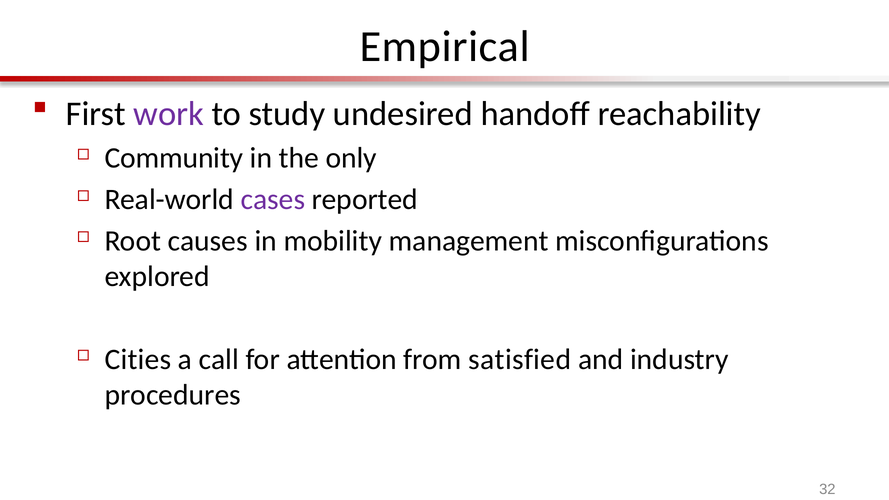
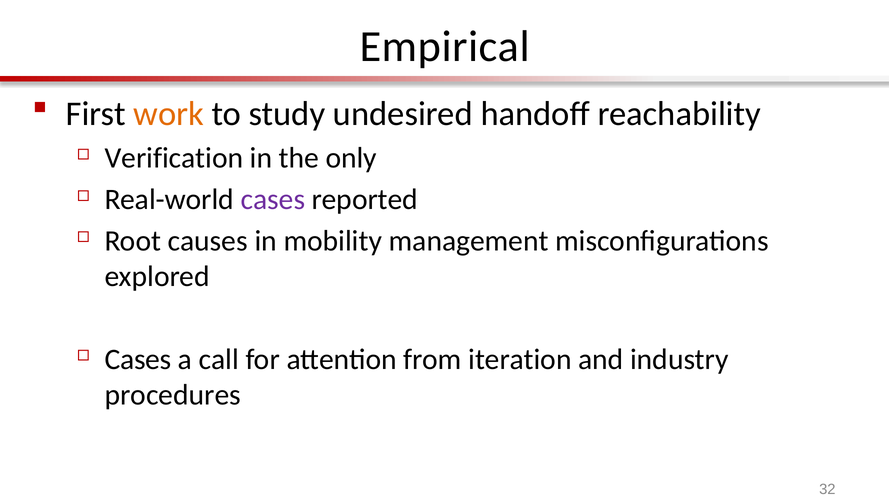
work colour: purple -> orange
Community: Community -> Verification
Cities at (138, 360): Cities -> Cases
satisfied: satisfied -> iteration
